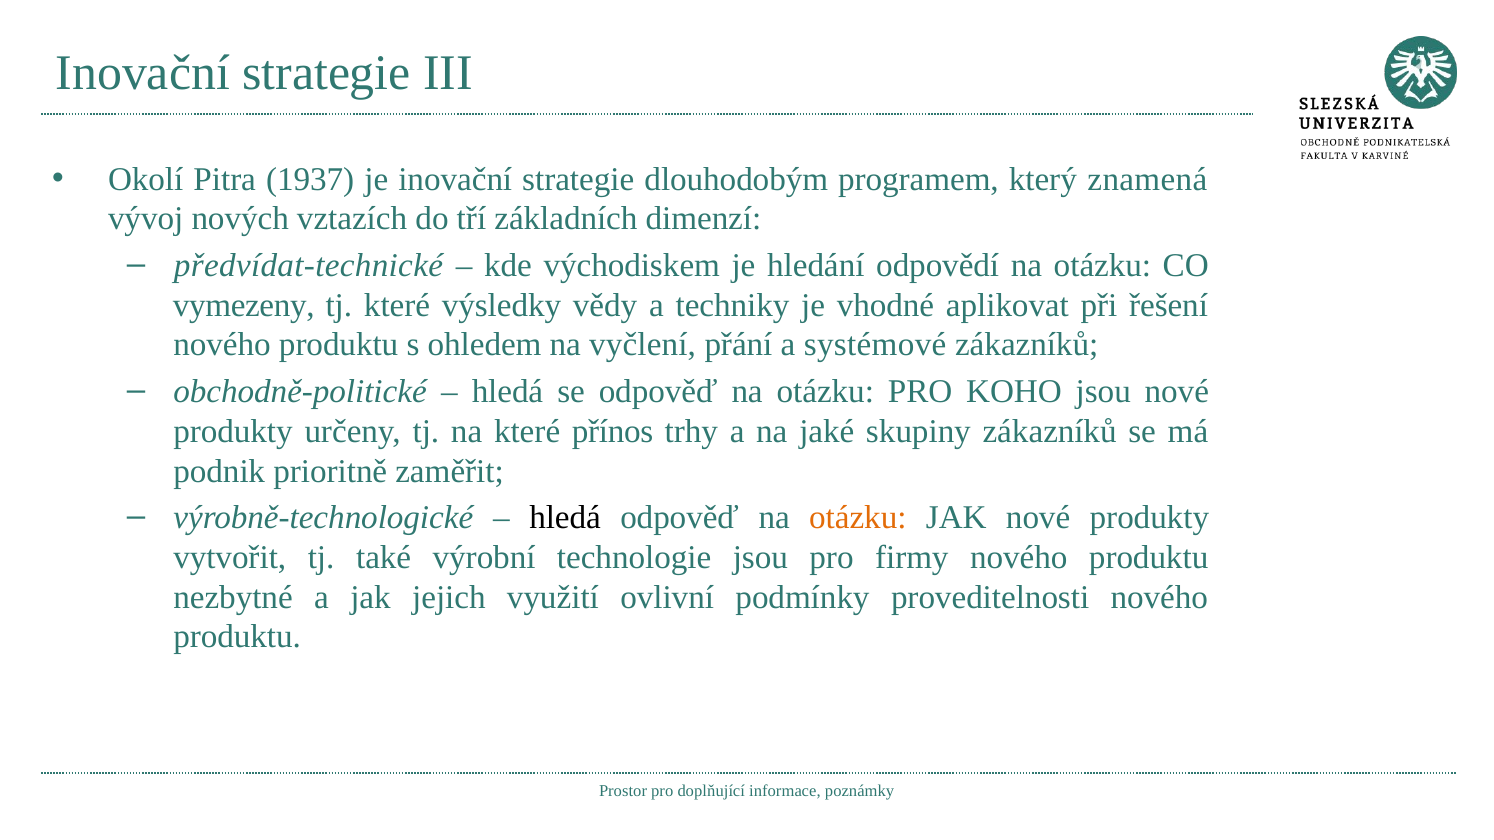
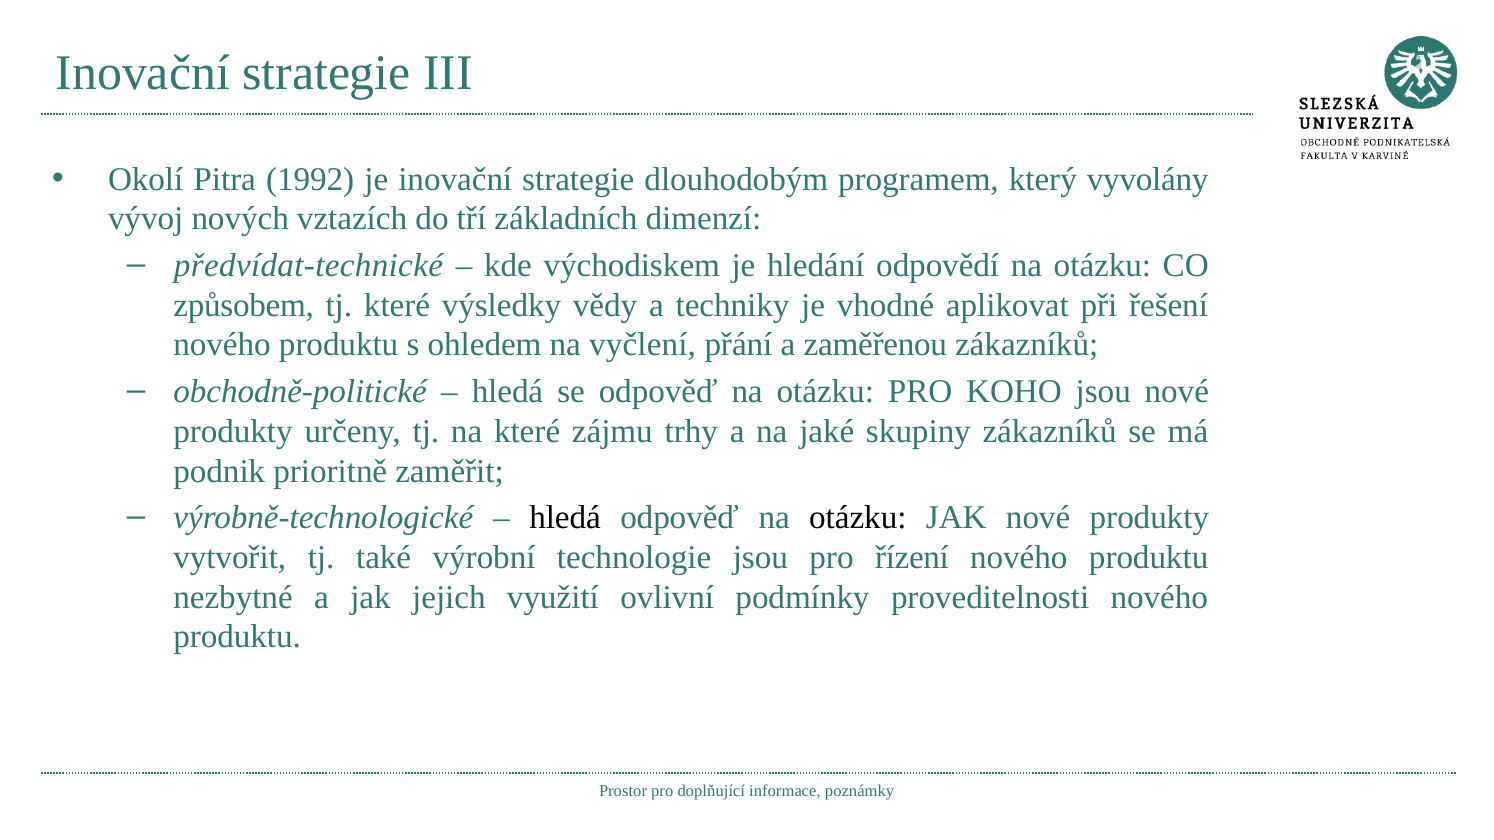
1937: 1937 -> 1992
znamená: znamená -> vyvolány
vymezeny: vymezeny -> způsobem
systémové: systémové -> zaměřenou
přínos: přínos -> zájmu
otázku at (858, 518) colour: orange -> black
firmy: firmy -> řízení
